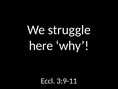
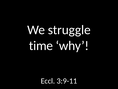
here: here -> time
